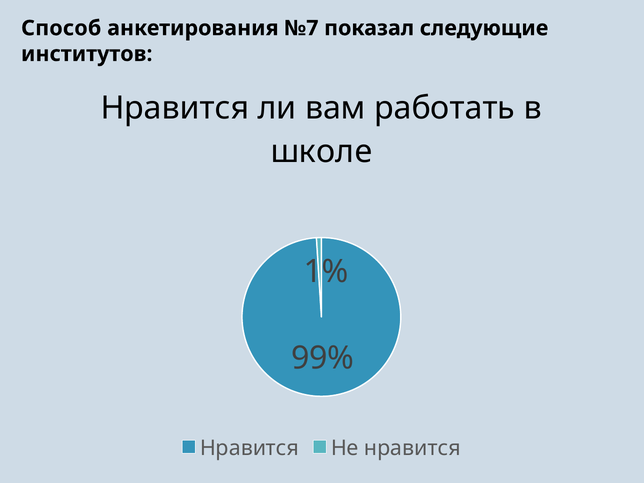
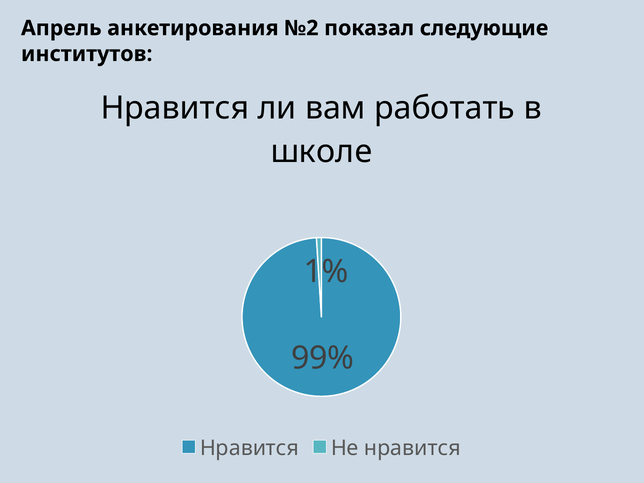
Способ: Способ -> Апрель
№7: №7 -> №2
